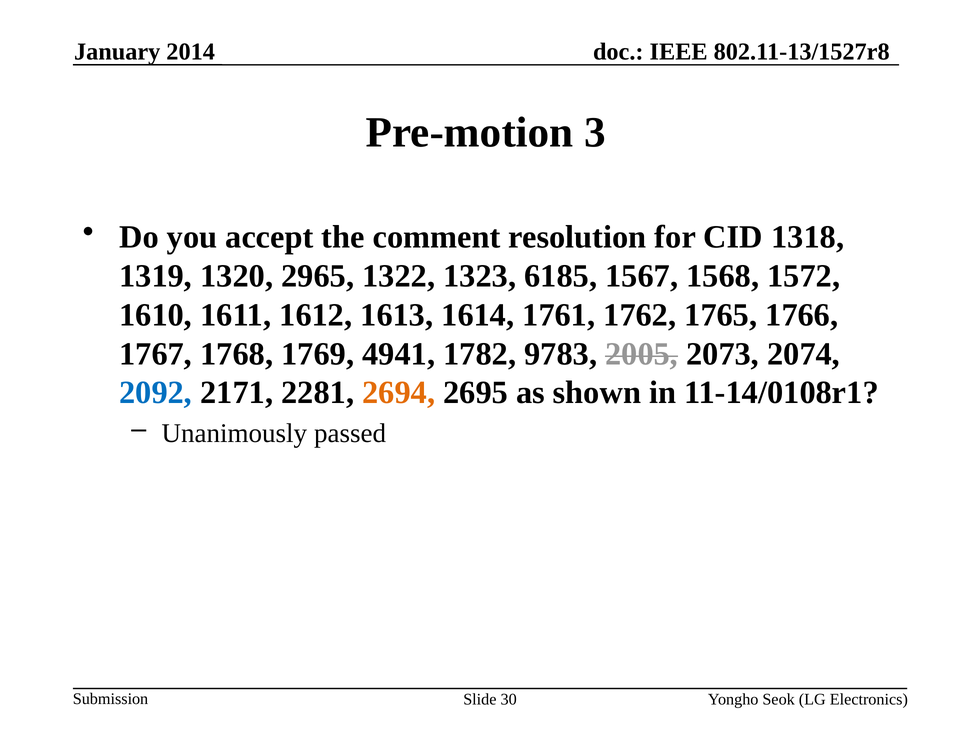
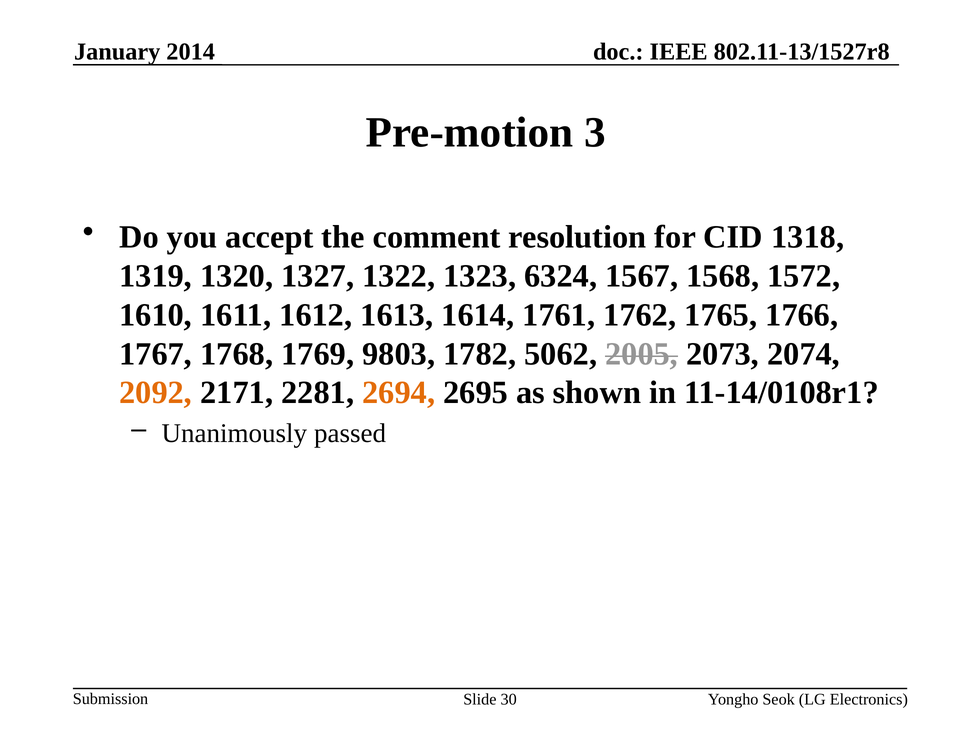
2965: 2965 -> 1327
6185: 6185 -> 6324
4941: 4941 -> 9803
9783: 9783 -> 5062
2092 colour: blue -> orange
